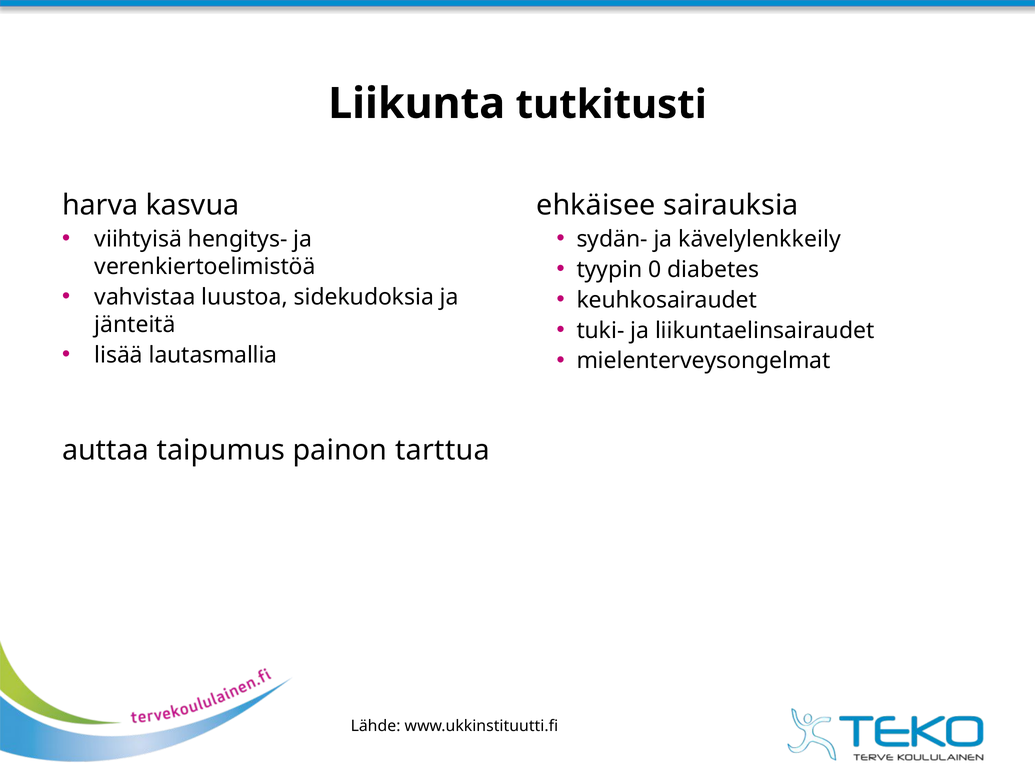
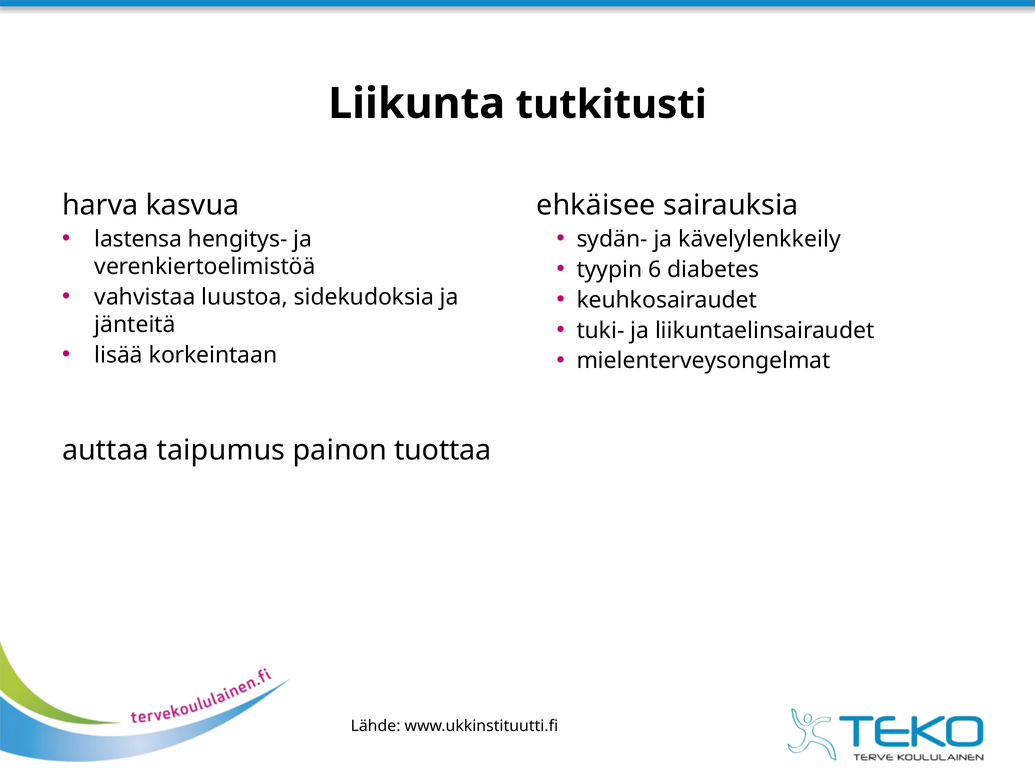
viihtyisä: viihtyisä -> lastensa
0: 0 -> 6
lautasmallia: lautasmallia -> korkeintaan
tarttua: tarttua -> tuottaa
